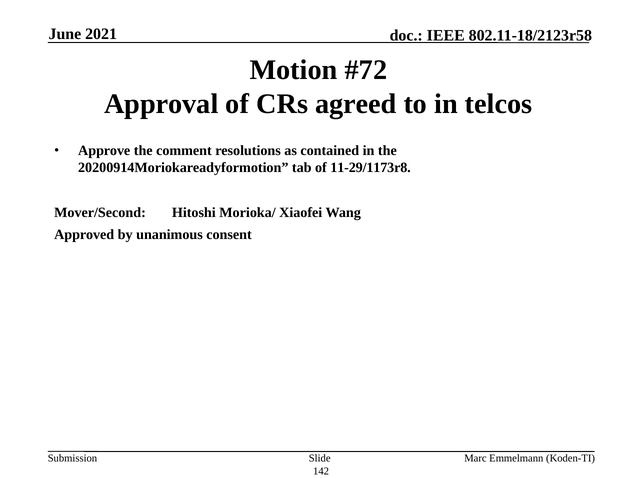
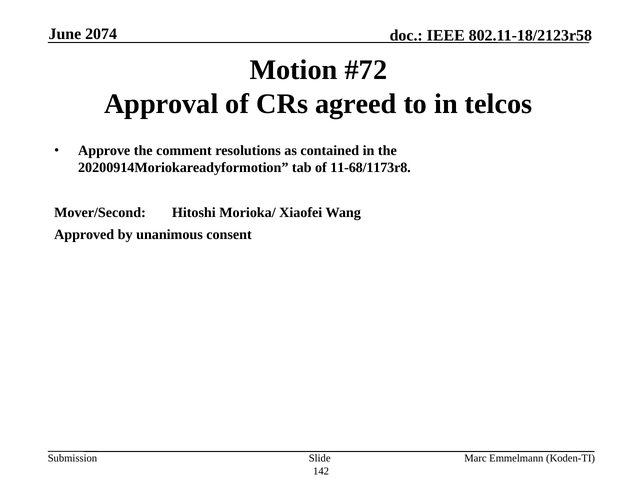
2021: 2021 -> 2074
11-29/1173r8: 11-29/1173r8 -> 11-68/1173r8
